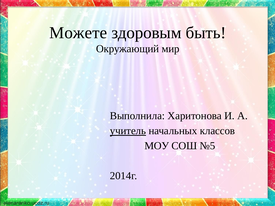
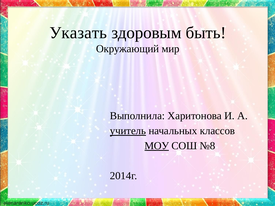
Можете: Можете -> Указать
МОУ underline: none -> present
№5: №5 -> №8
